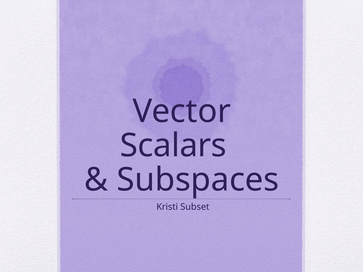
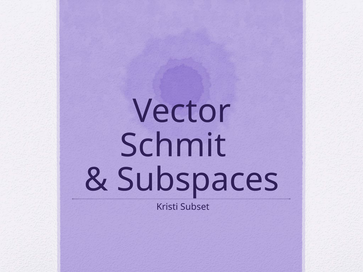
Scalars: Scalars -> Schmit
